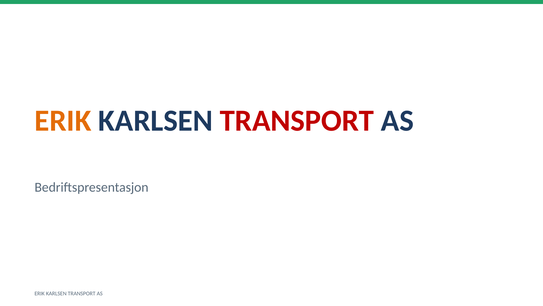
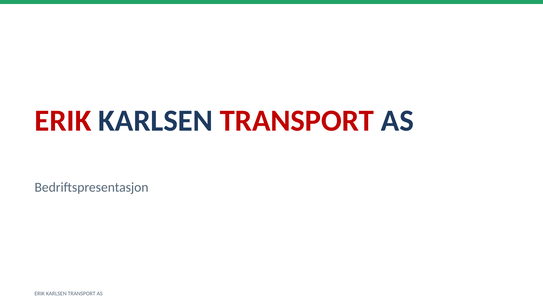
ERIK at (63, 120) colour: orange -> red
